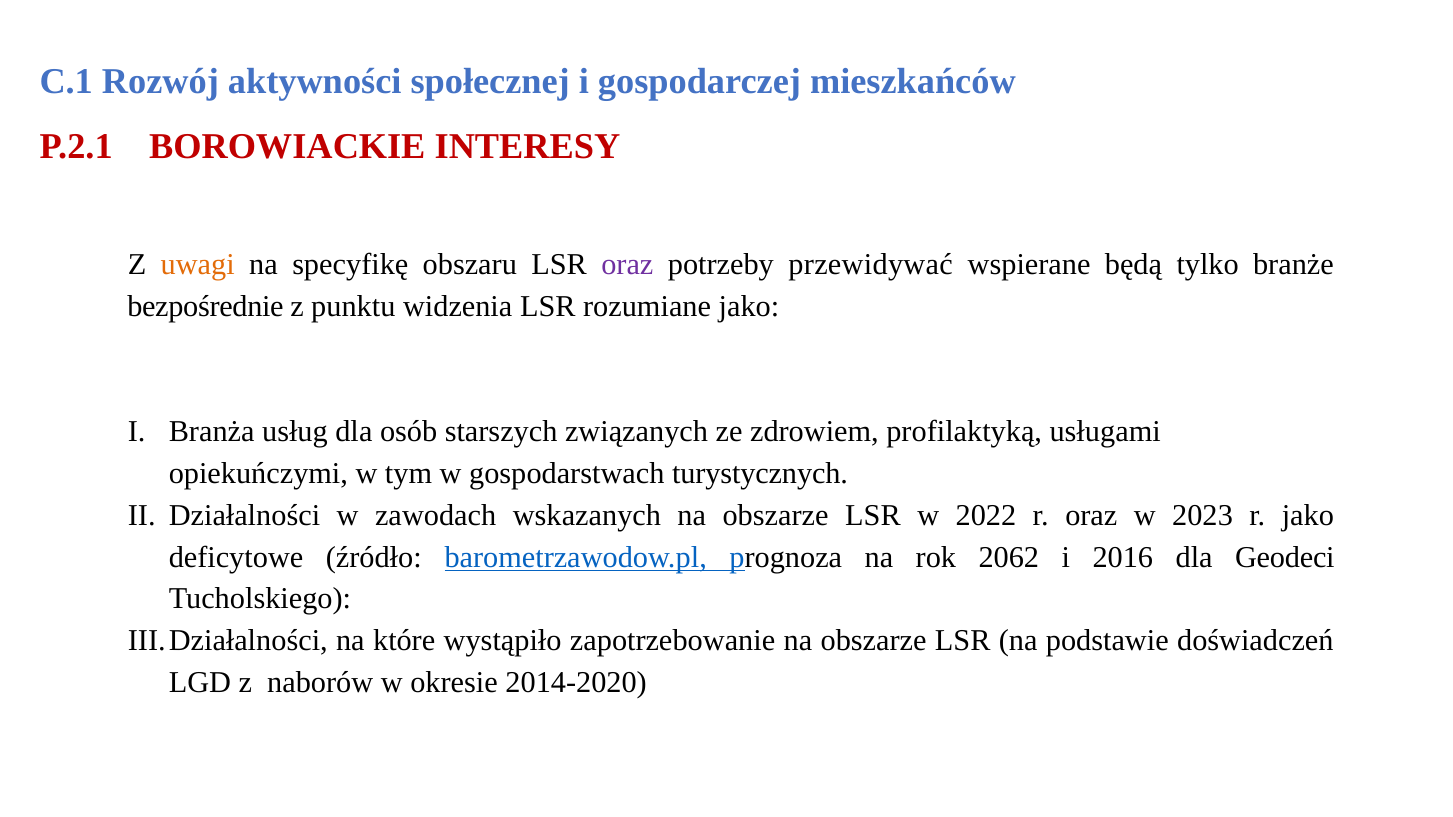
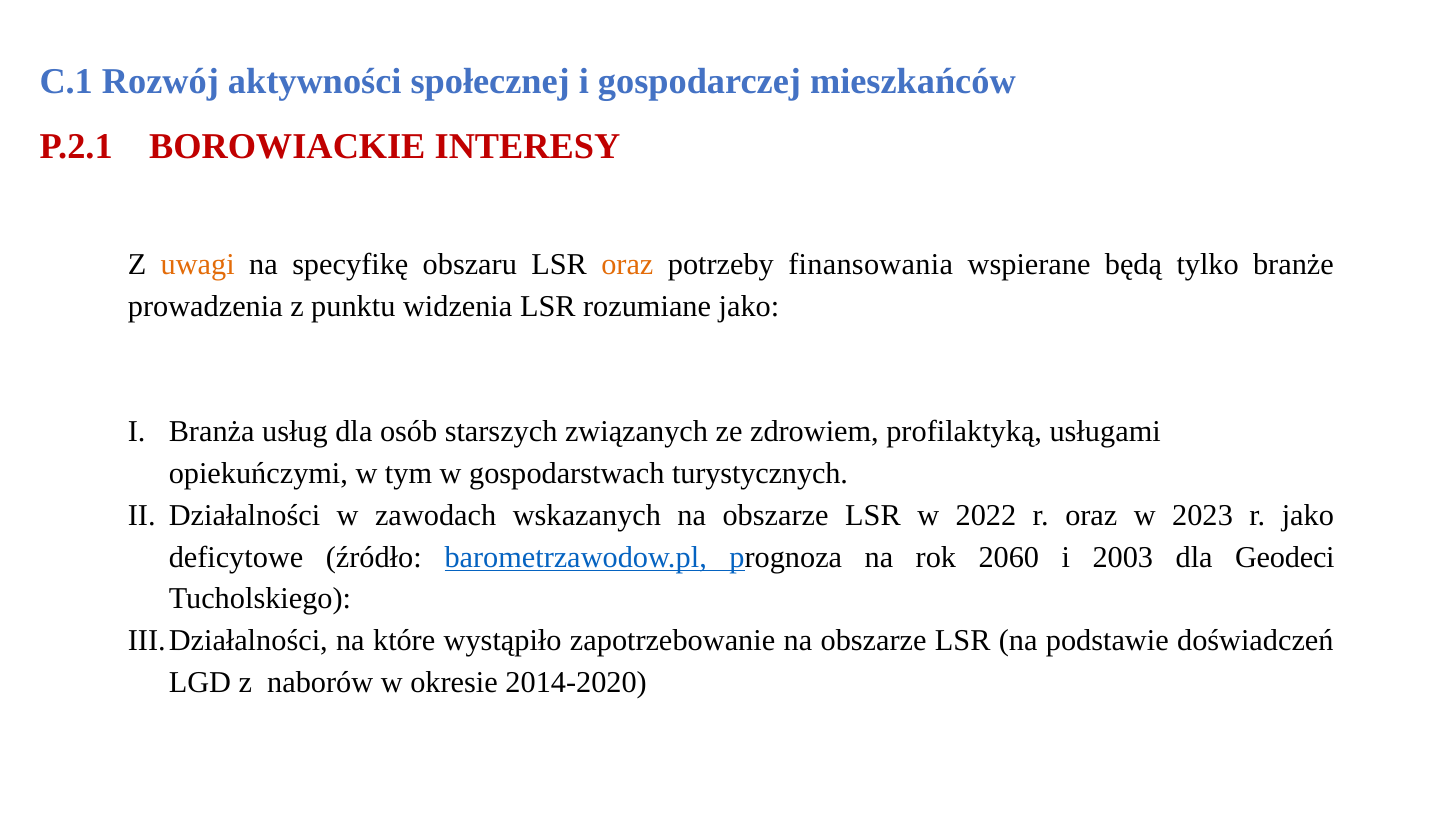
oraz at (627, 265) colour: purple -> orange
przewidywać: przewidywać -> finansowania
bezpośrednie: bezpośrednie -> prowadzenia
2062: 2062 -> 2060
2016: 2016 -> 2003
